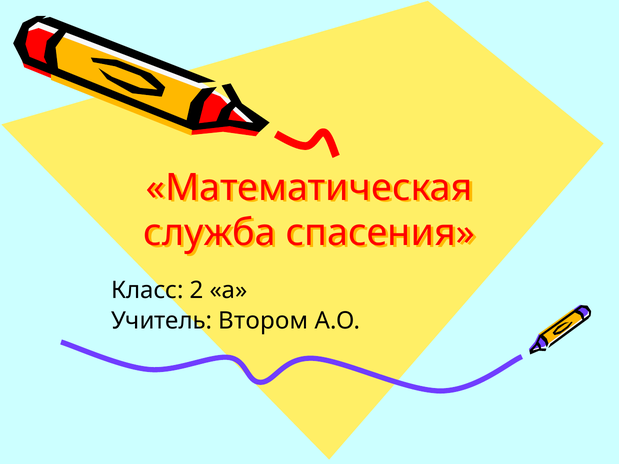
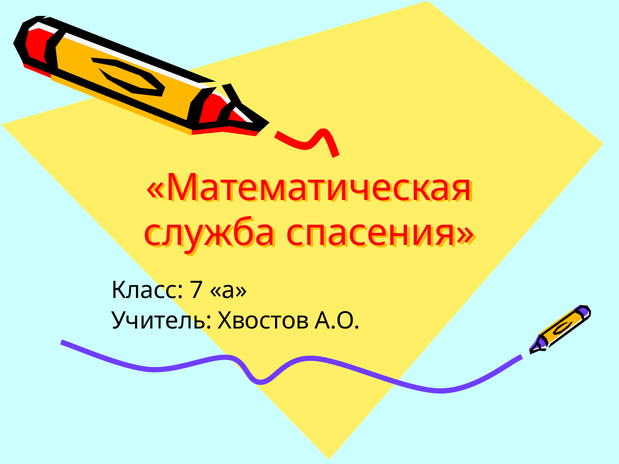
2: 2 -> 7
Втором: Втором -> Хвостов
